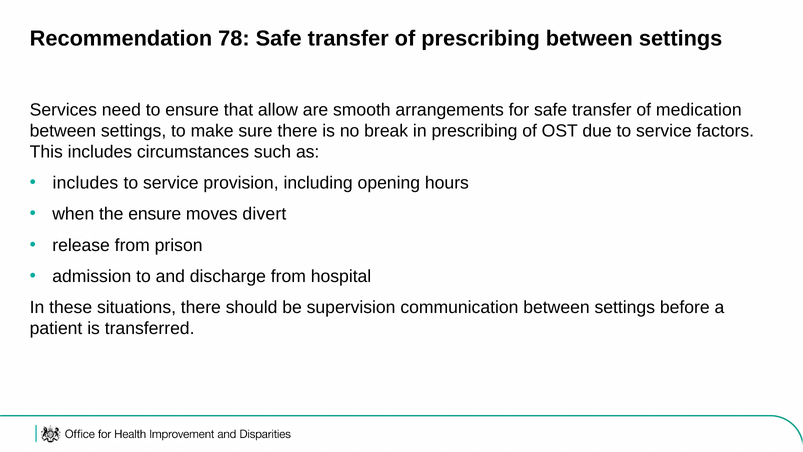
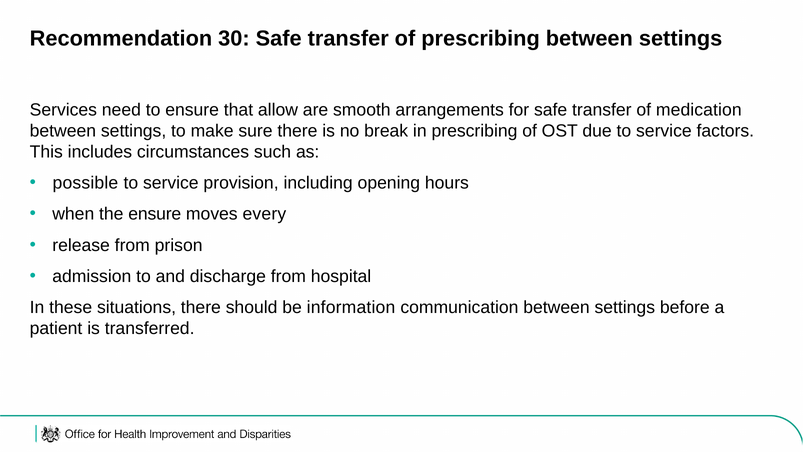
78: 78 -> 30
includes at (85, 183): includes -> possible
divert: divert -> every
supervision: supervision -> information
